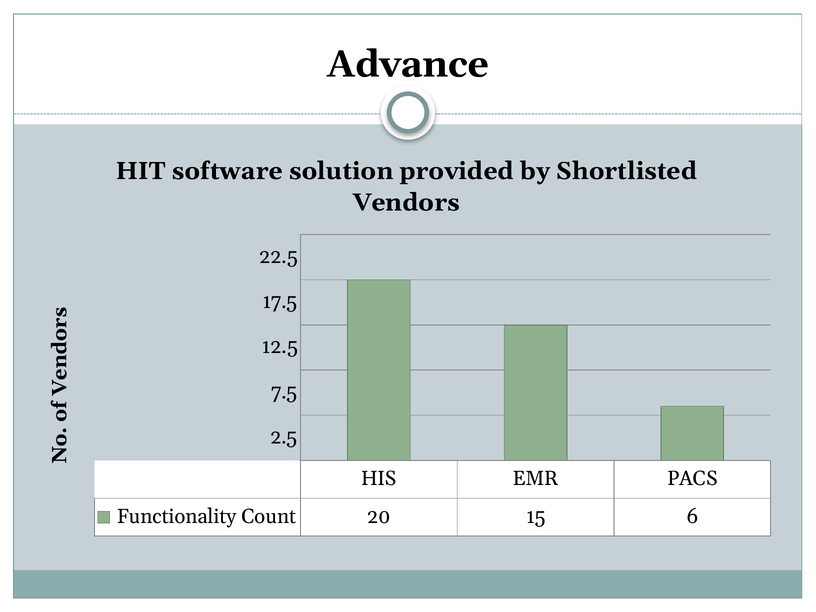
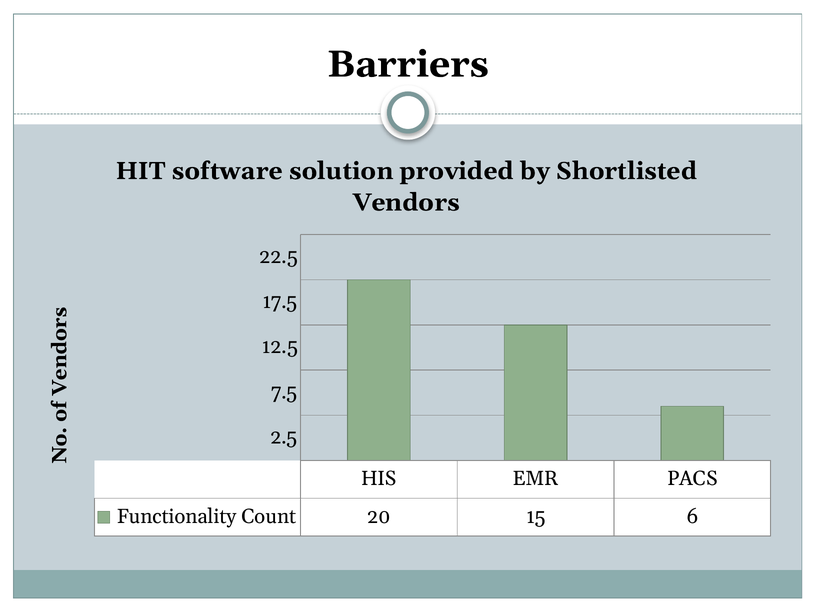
Advance: Advance -> Barriers
